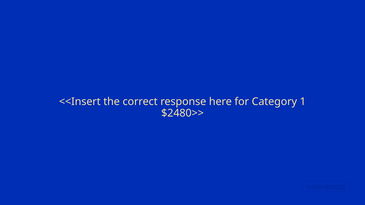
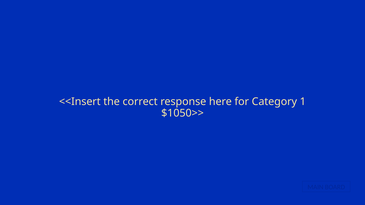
$2480>>: $2480>> -> $1050>>
